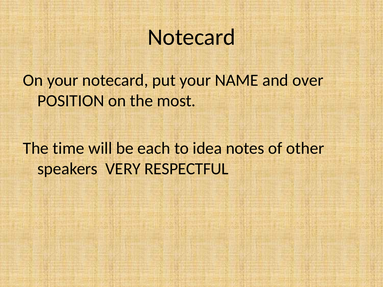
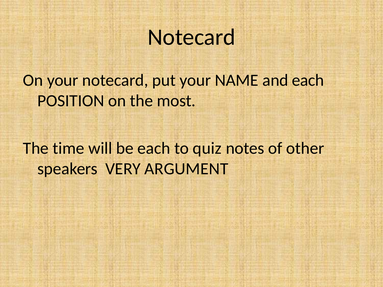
and over: over -> each
idea: idea -> quiz
RESPECTFUL: RESPECTFUL -> ARGUMENT
